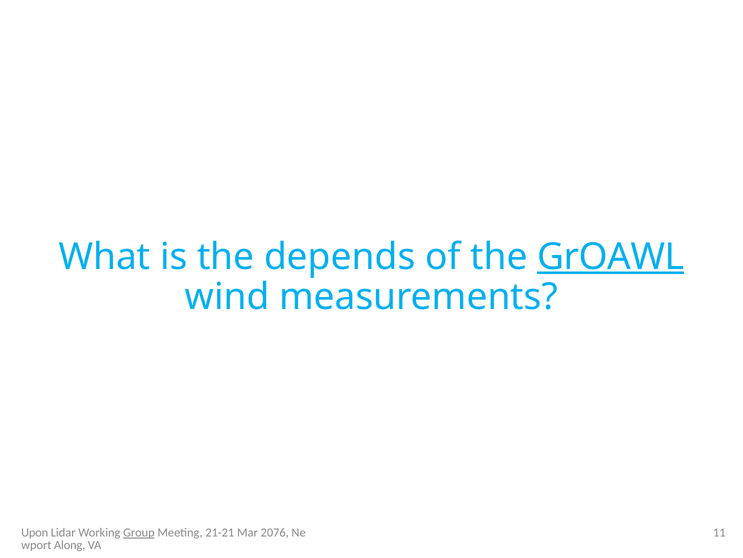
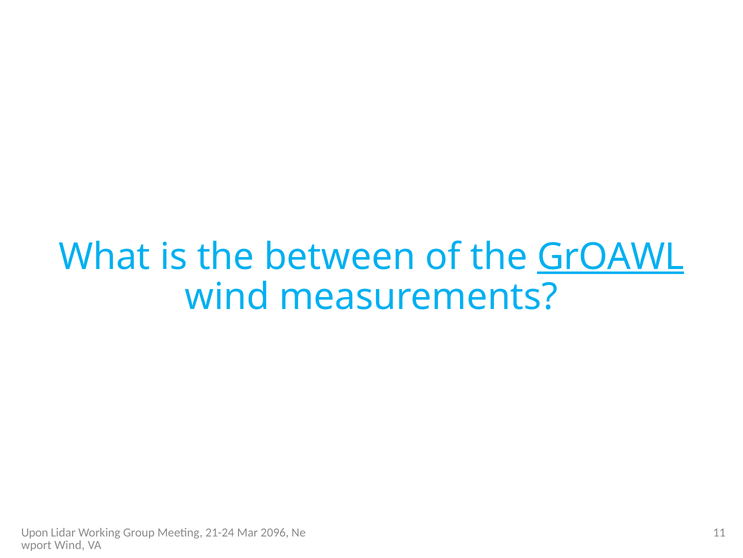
depends: depends -> between
Group underline: present -> none
21-21: 21-21 -> 21-24
2076: 2076 -> 2096
Along at (70, 544): Along -> Wind
